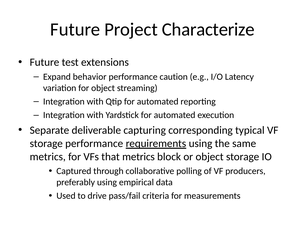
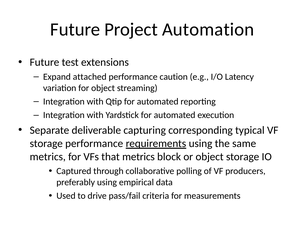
Characterize: Characterize -> Automation
behavior: behavior -> attached
